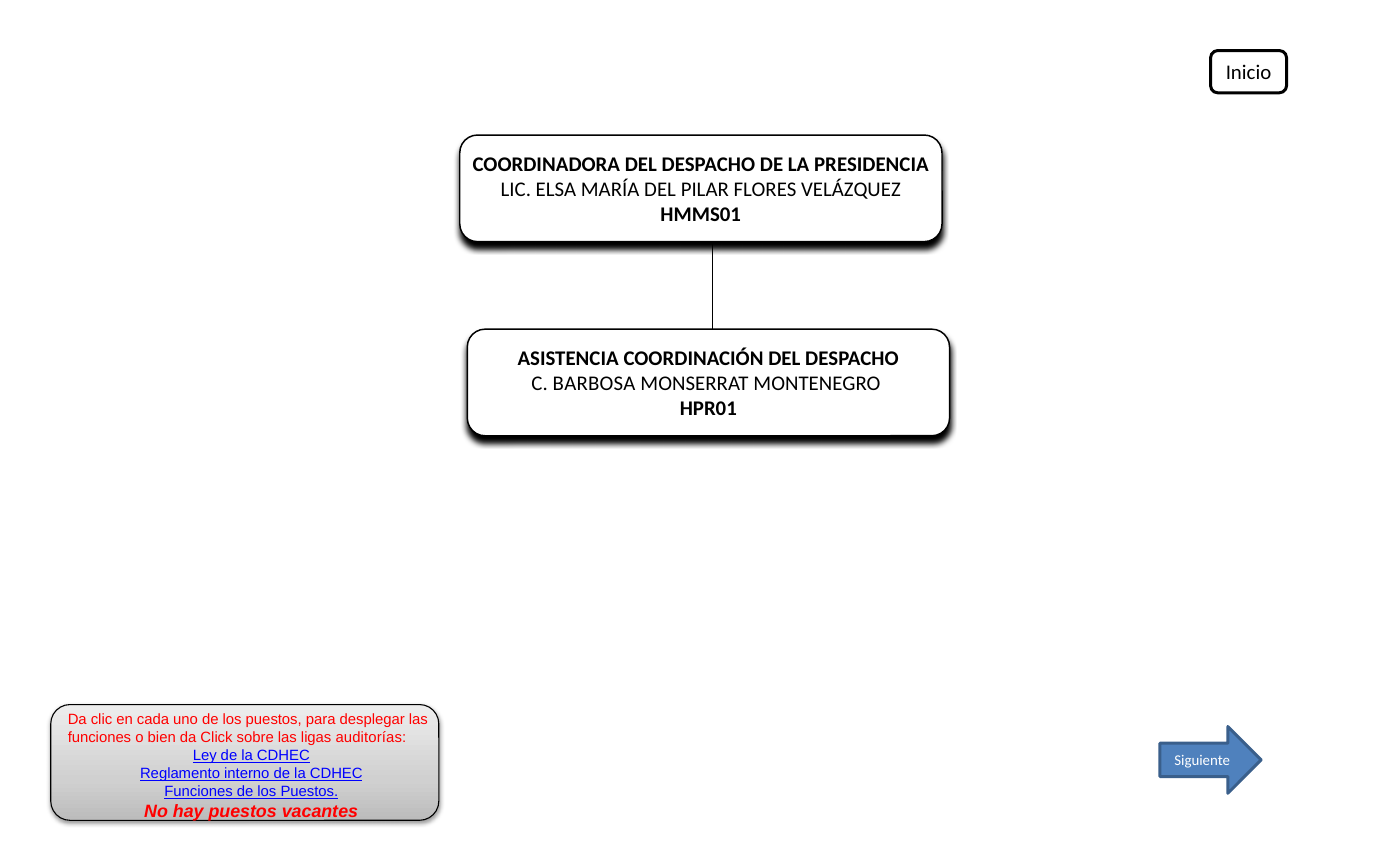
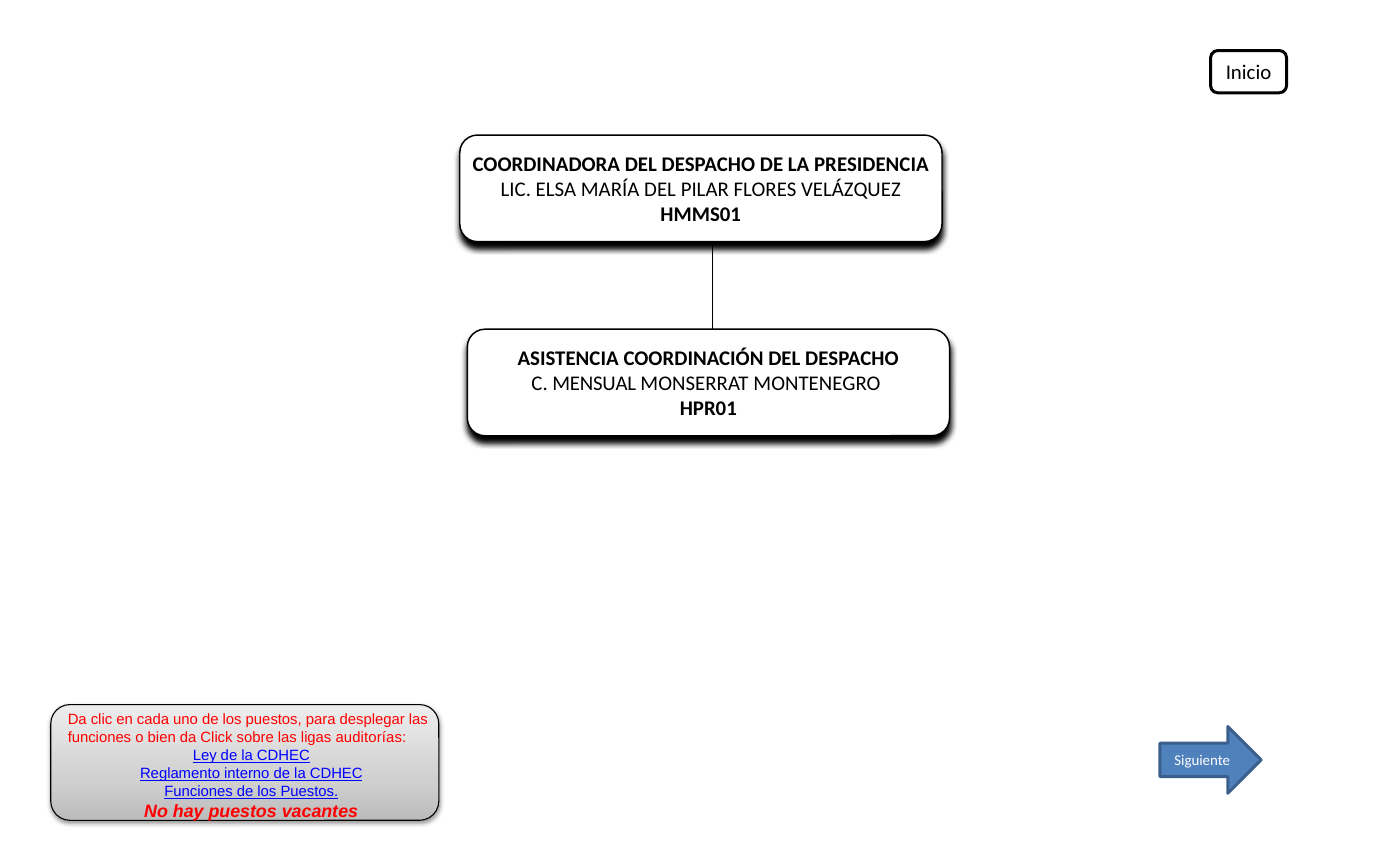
BARBOSA: BARBOSA -> MENSUAL
